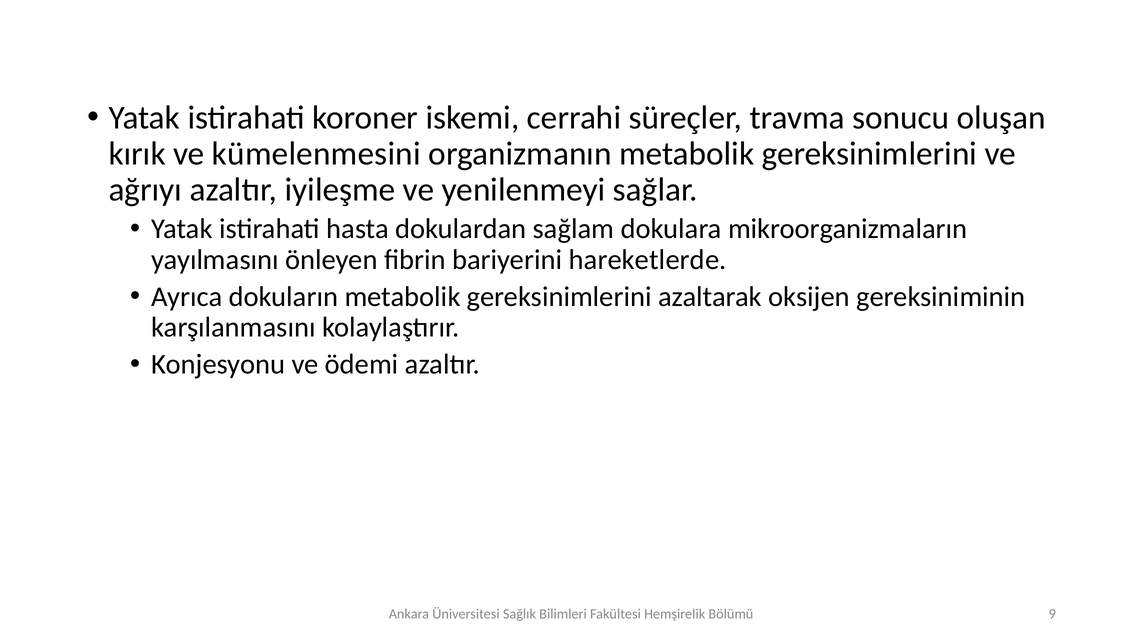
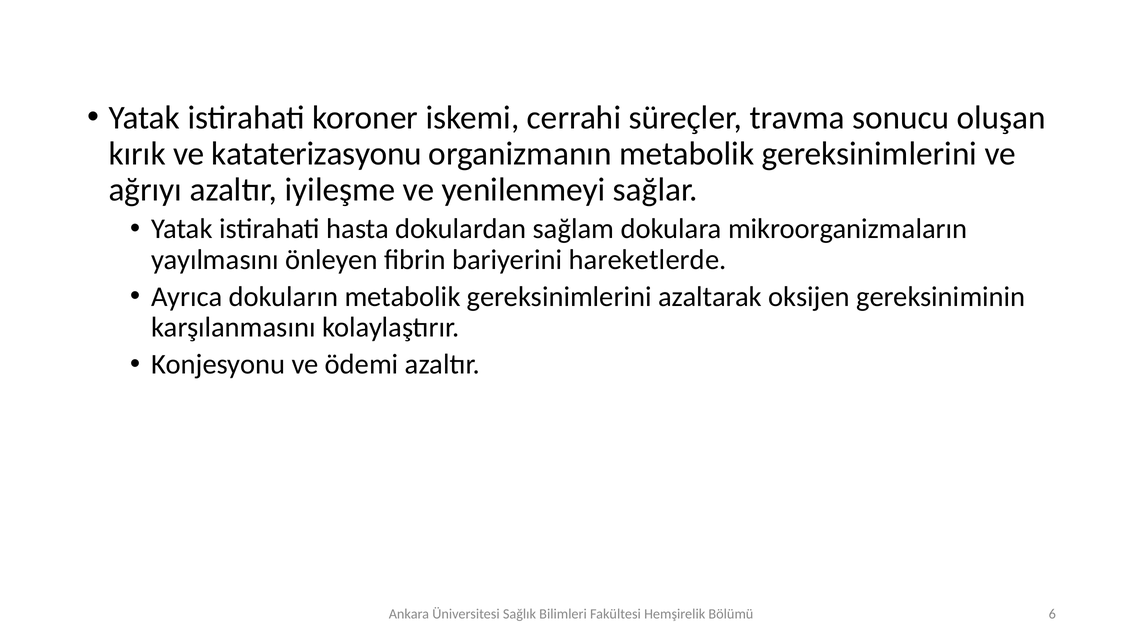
kümelenmesini: kümelenmesini -> kataterizasyonu
9: 9 -> 6
